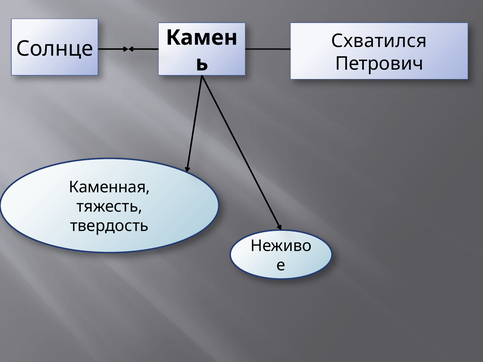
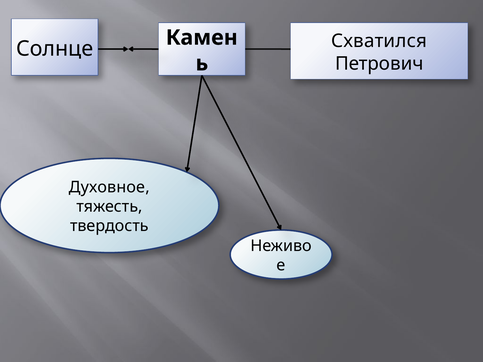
Каменная: Каменная -> Духовное
